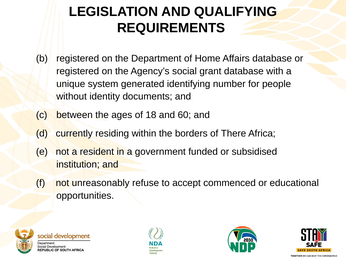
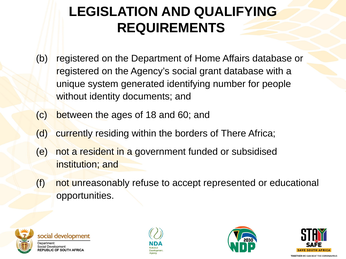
commenced: commenced -> represented
